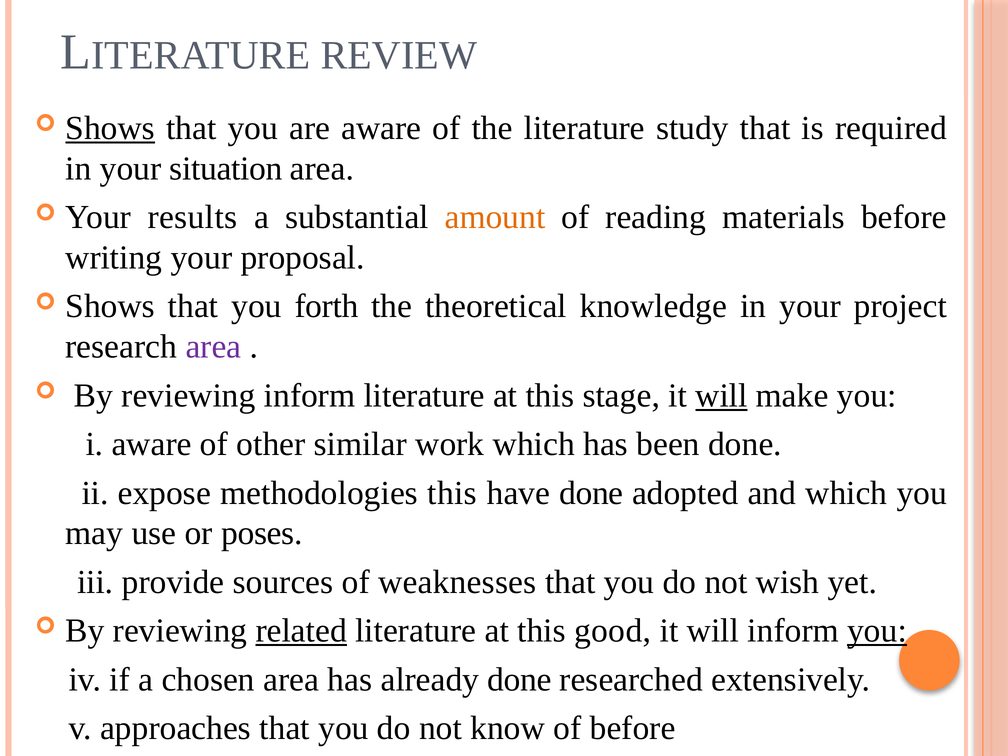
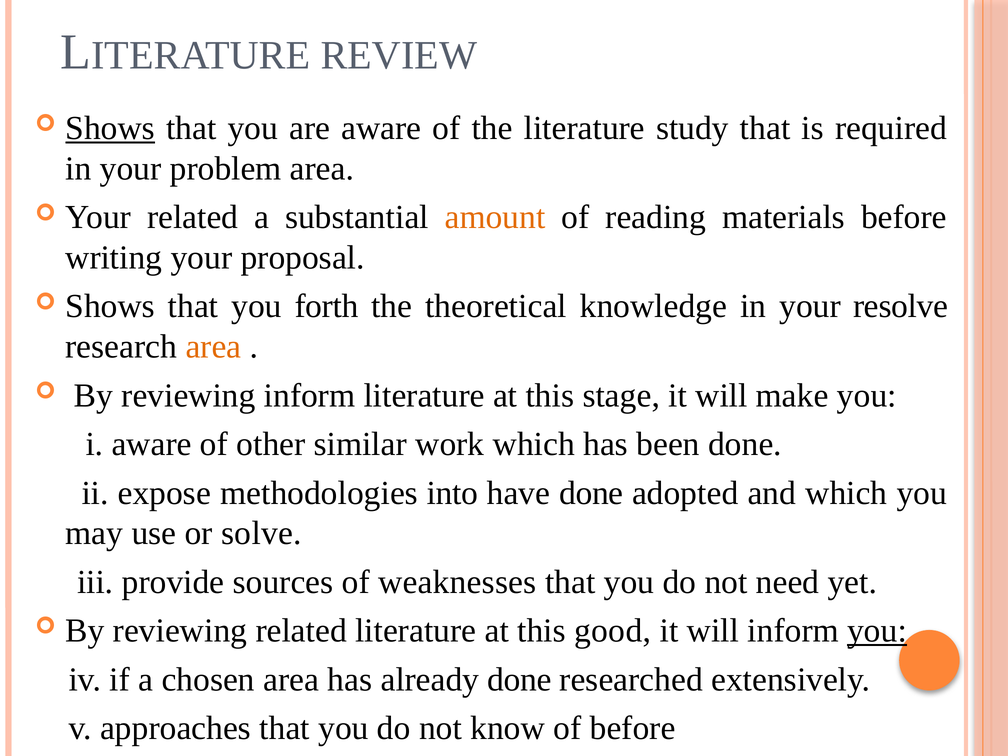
situation: situation -> problem
Your results: results -> related
project: project -> resolve
area at (213, 347) colour: purple -> orange
will at (721, 395) underline: present -> none
methodologies this: this -> into
poses: poses -> solve
wish: wish -> need
related at (301, 631) underline: present -> none
